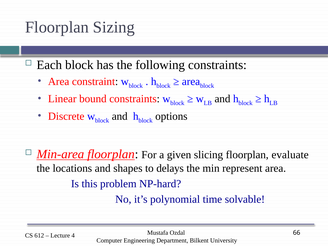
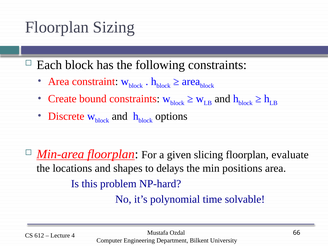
Linear: Linear -> Create
represent: represent -> positions
